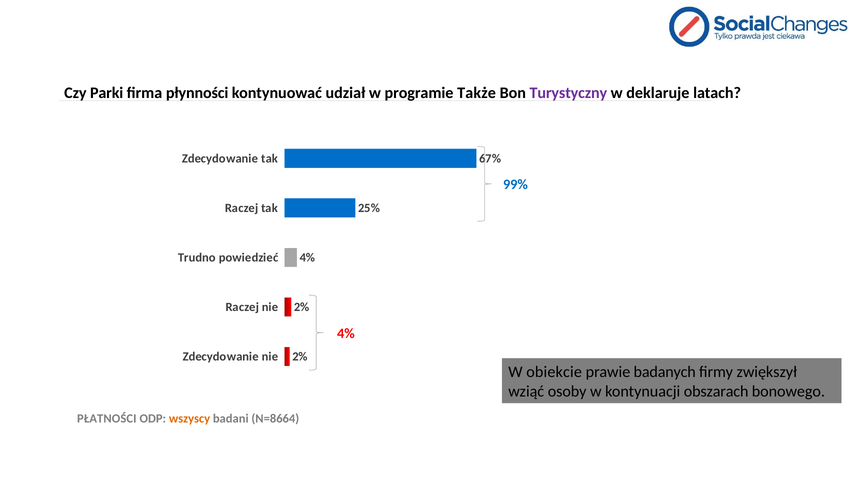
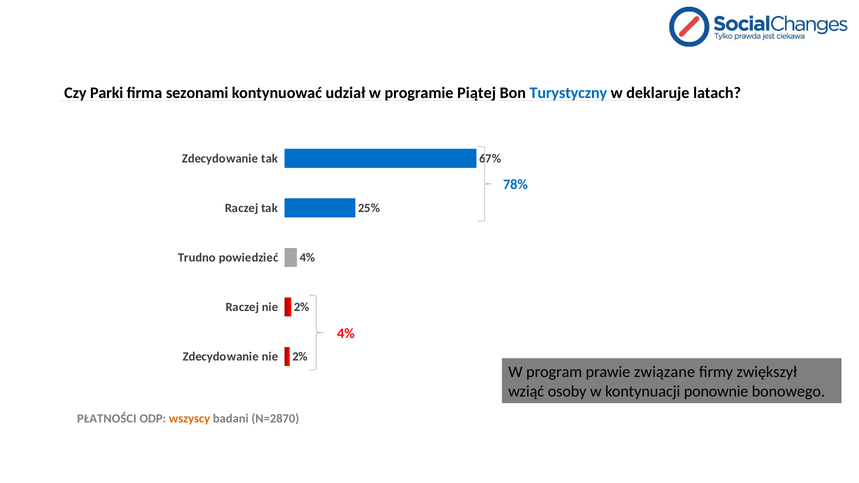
płynności: płynności -> sezonami
Także: Także -> Piątej
Turystyczny colour: purple -> blue
99%: 99% -> 78%
obiekcie: obiekcie -> program
badanych: badanych -> związane
obszarach: obszarach -> ponownie
N=8664: N=8664 -> N=2870
